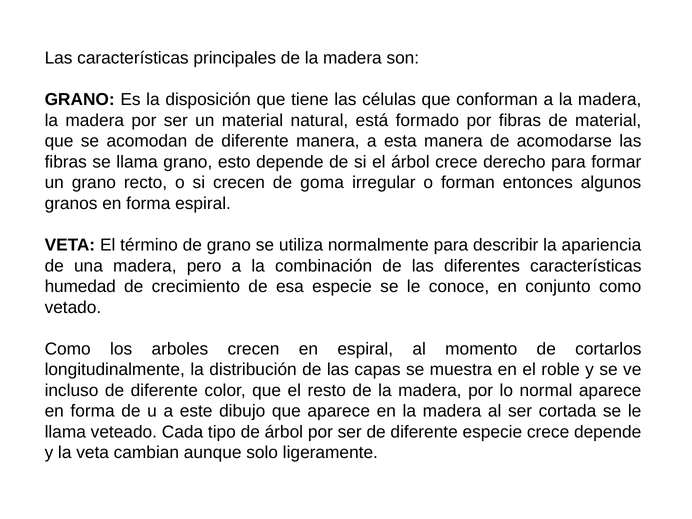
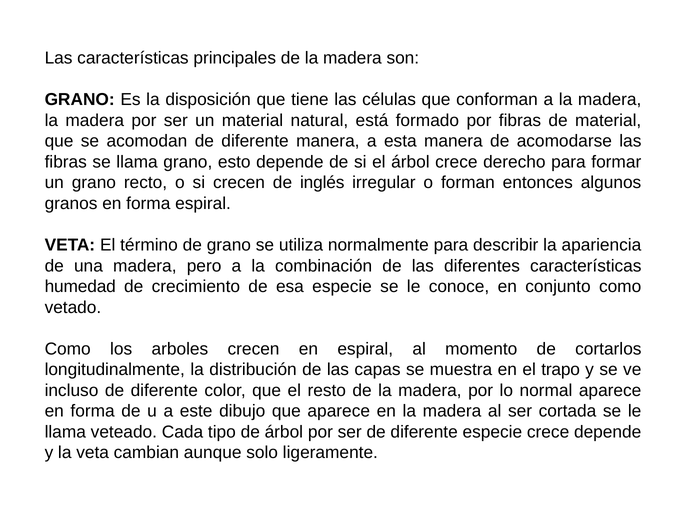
goma: goma -> inglés
roble: roble -> trapo
